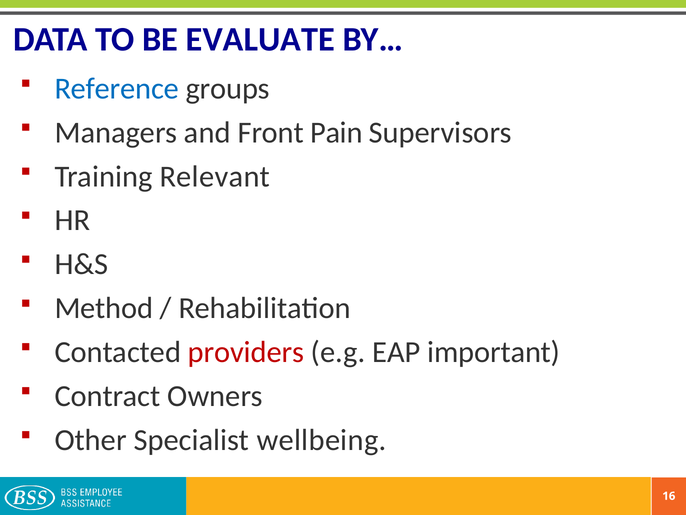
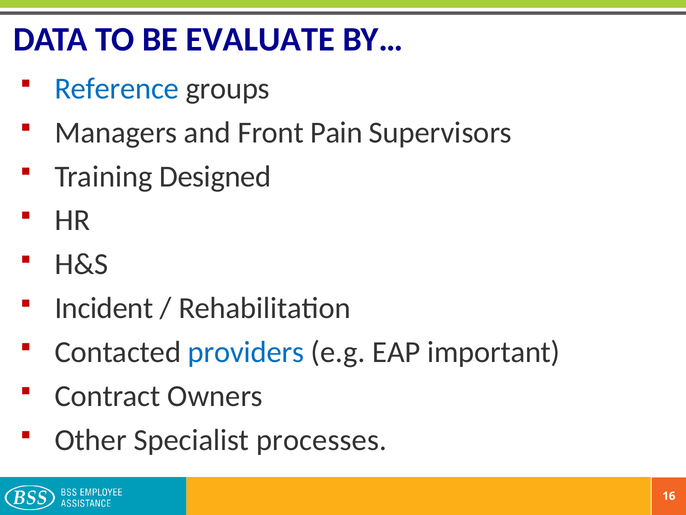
Relevant: Relevant -> Designed
Method: Method -> Incident
providers colour: red -> blue
wellbeing: wellbeing -> processes
